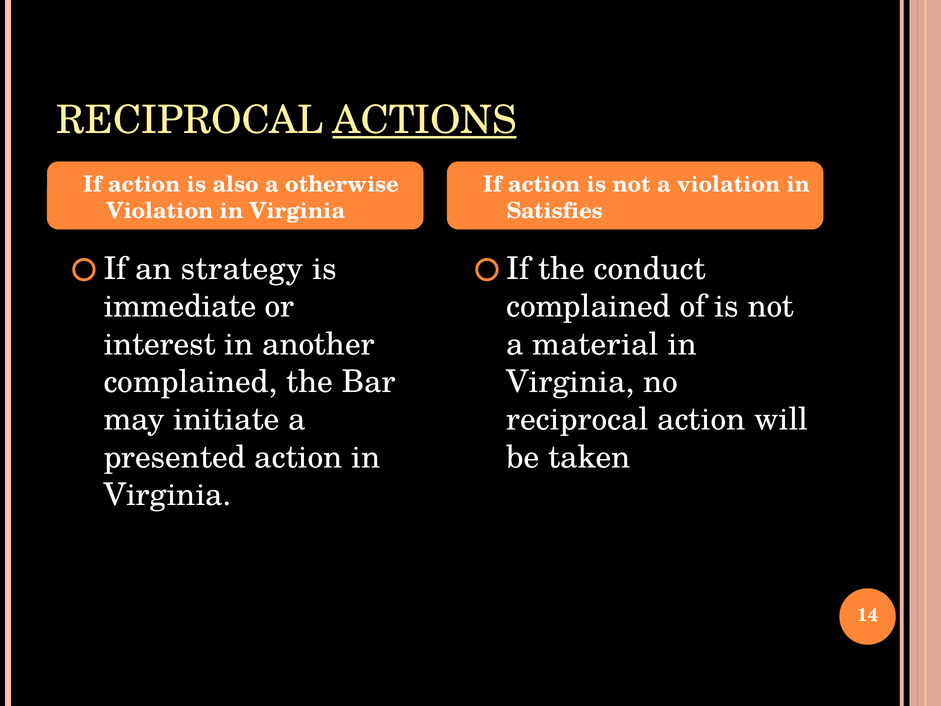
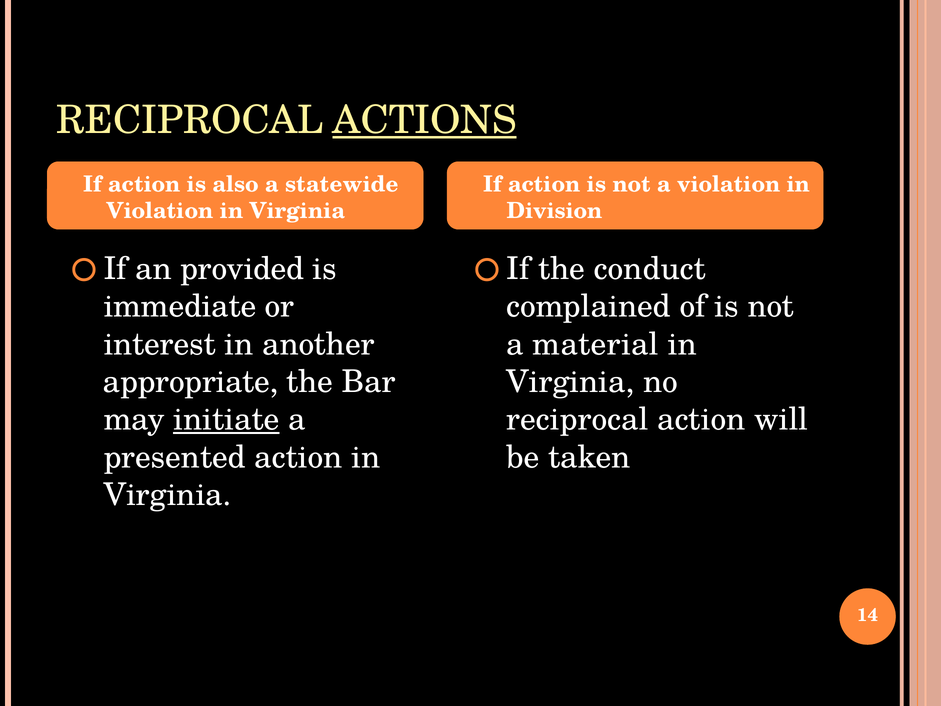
otherwise: otherwise -> statewide
Satisfies: Satisfies -> Division
strategy: strategy -> provided
complained at (191, 382): complained -> appropriate
initiate underline: none -> present
